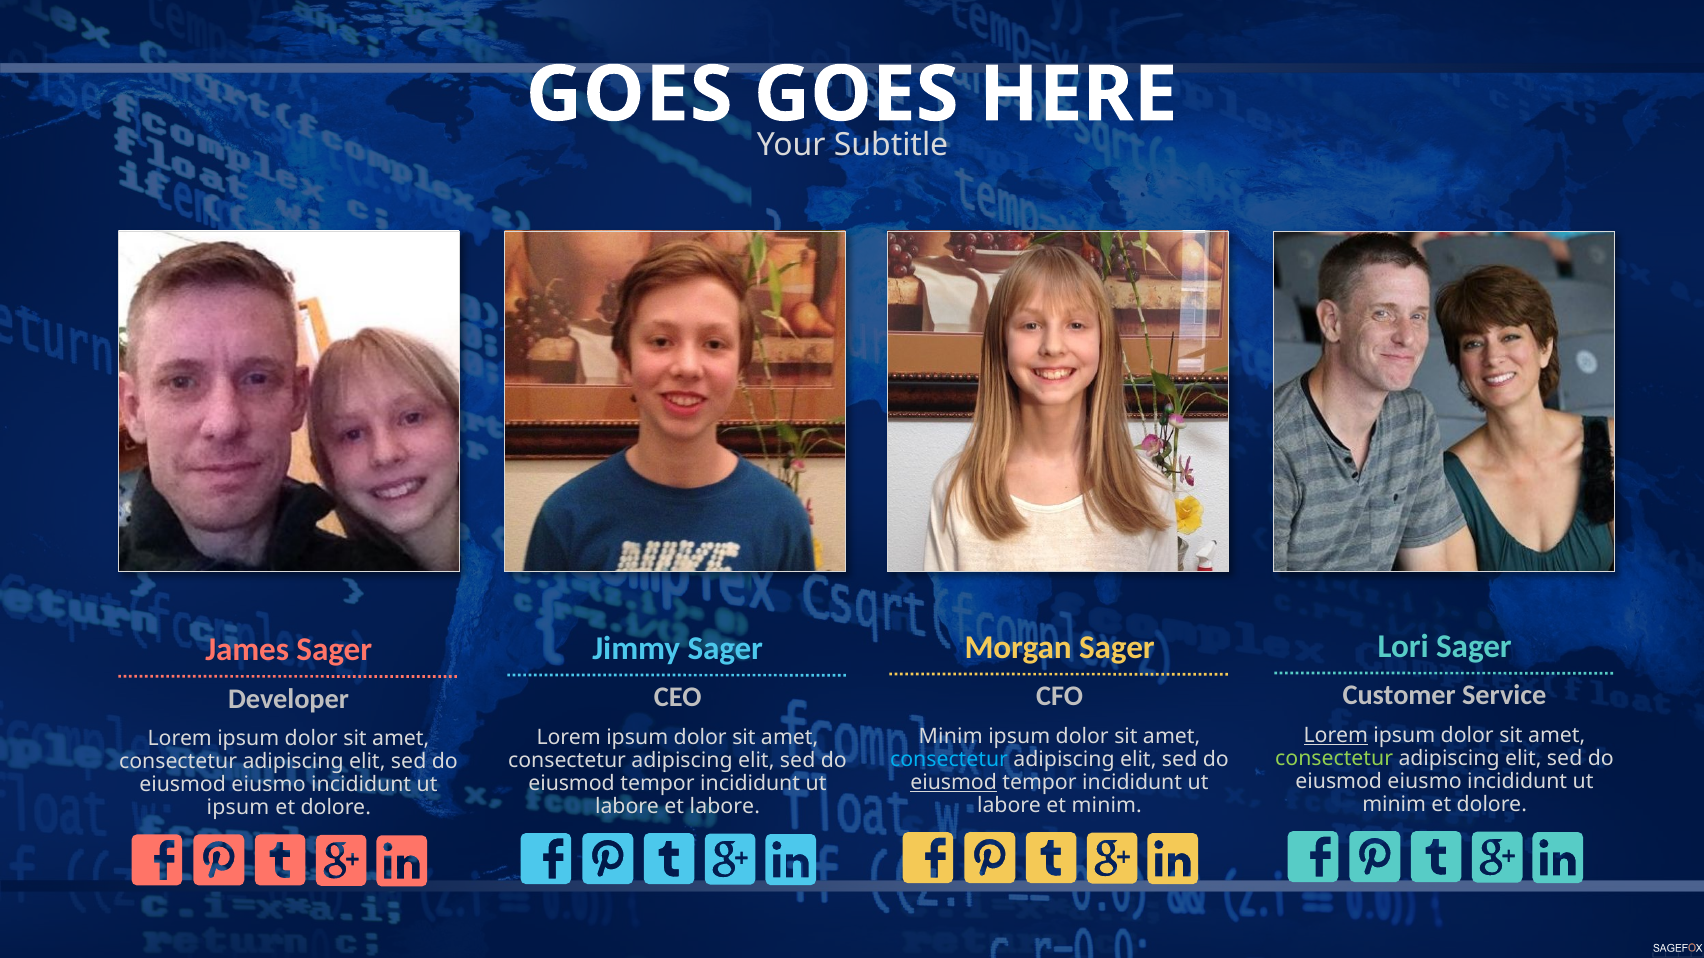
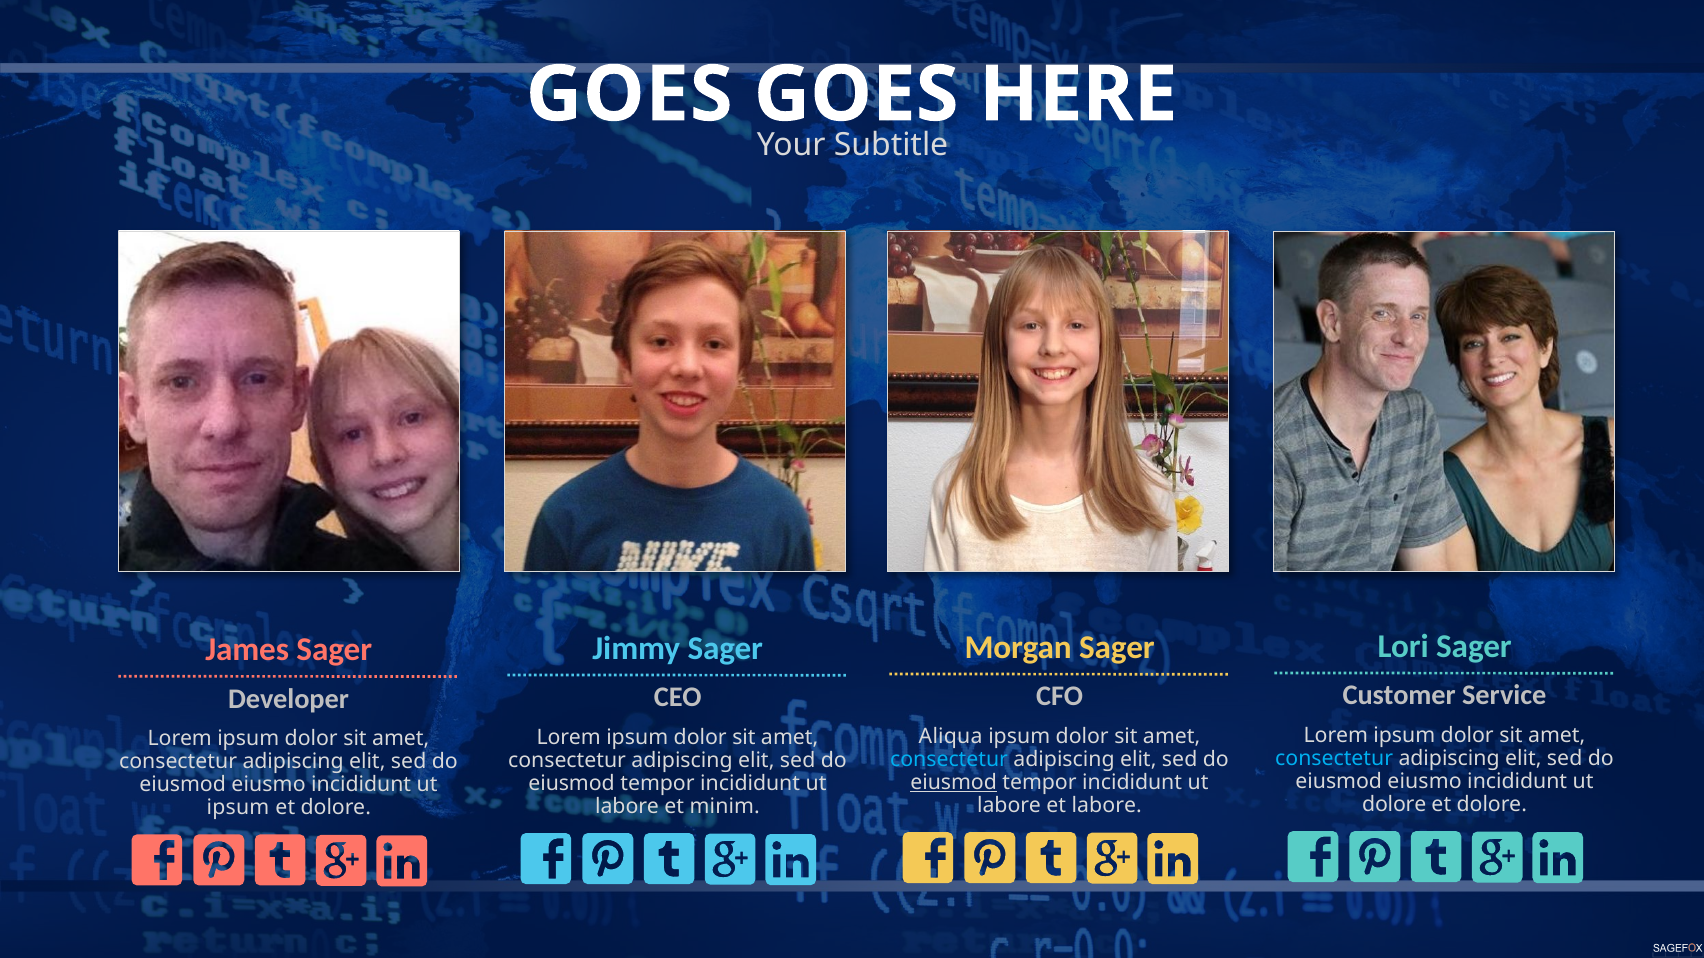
Lorem at (1336, 736) underline: present -> none
Minim at (951, 737): Minim -> Aliqua
consectetur at (1334, 759) colour: light green -> light blue
minim at (1394, 805): minim -> dolore
et minim: minim -> labore
et labore: labore -> minim
